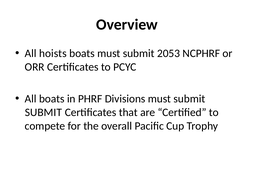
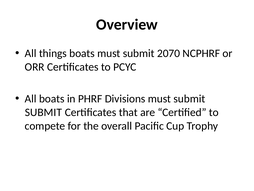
hoists: hoists -> things
2053: 2053 -> 2070
